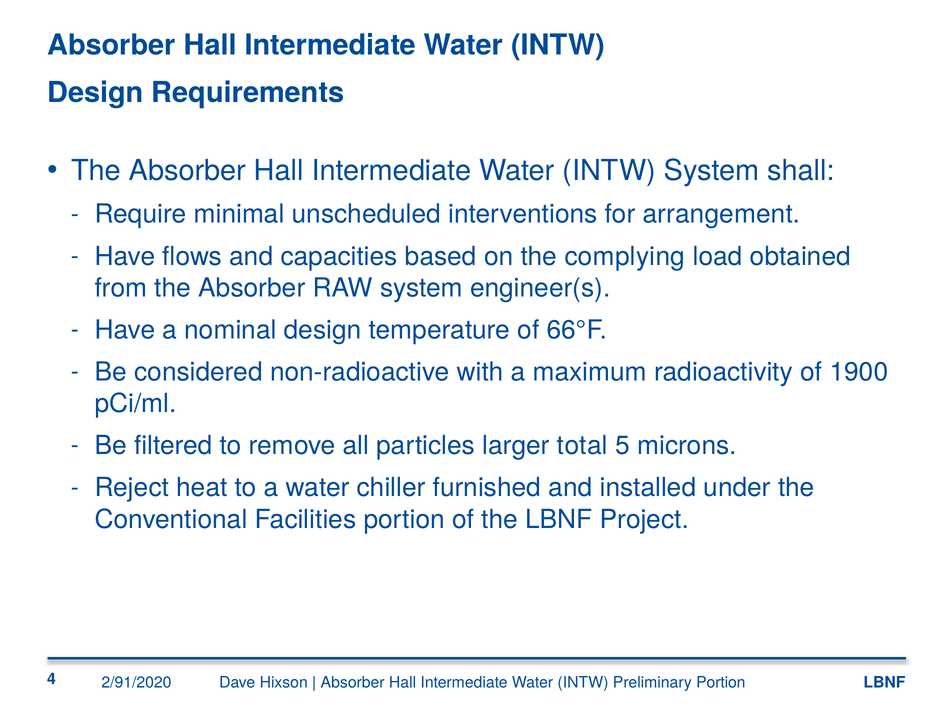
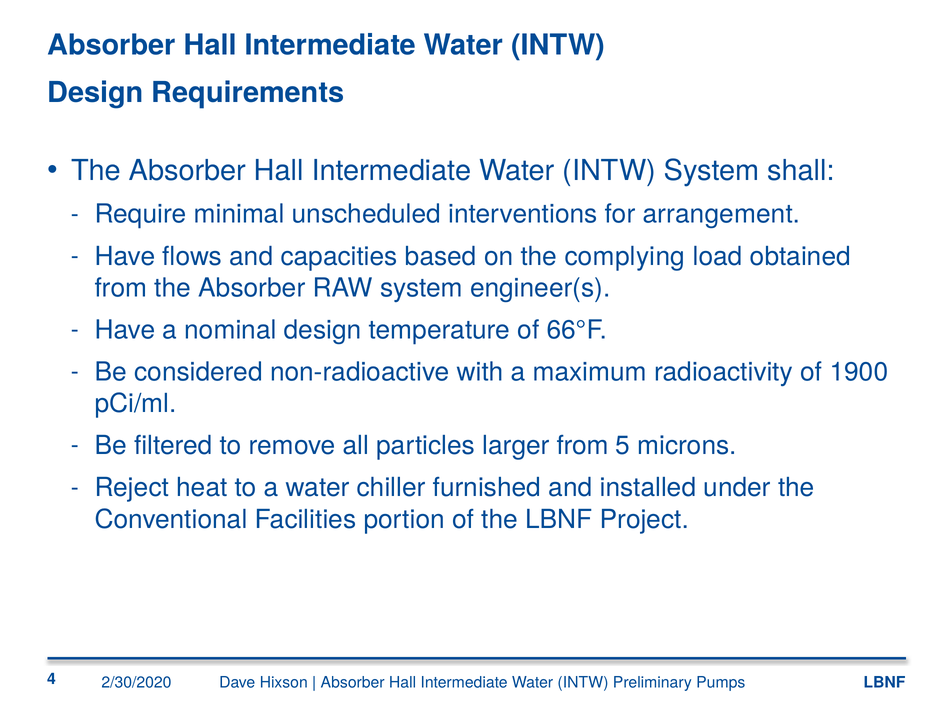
larger total: total -> from
2/91/2020: 2/91/2020 -> 2/30/2020
Preliminary Portion: Portion -> Pumps
